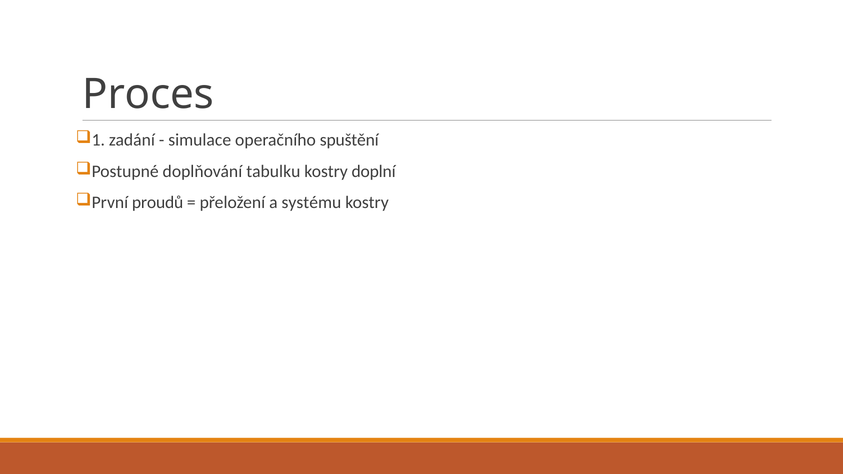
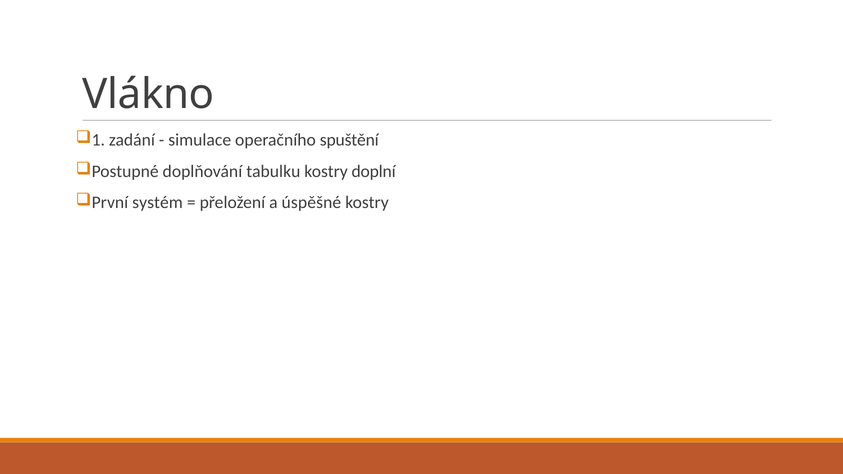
Proces: Proces -> Vlákno
proudů: proudů -> systém
systému: systému -> úspěšné
